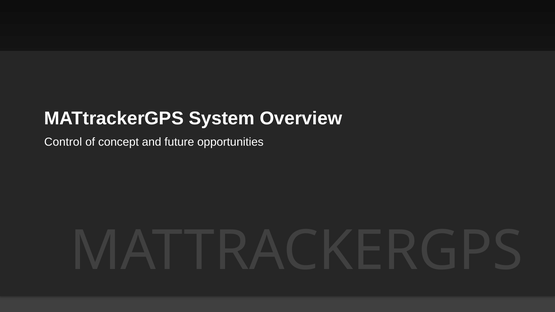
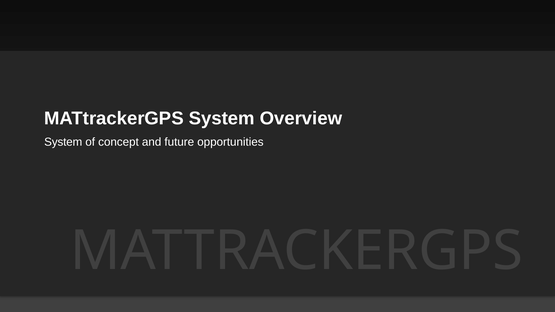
Control at (63, 142): Control -> System
